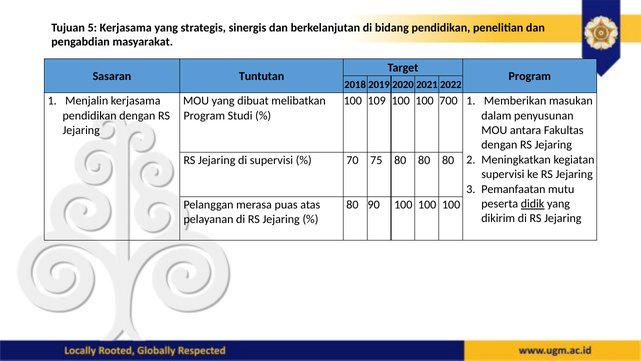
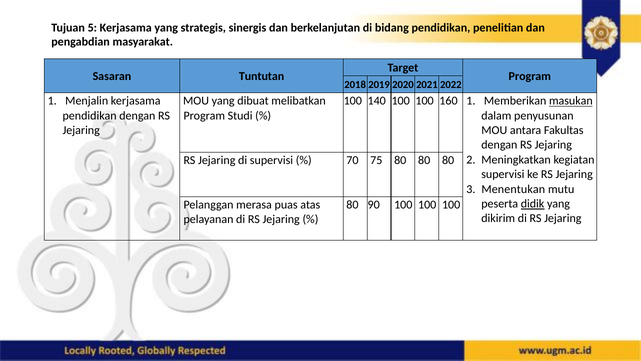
109: 109 -> 140
700: 700 -> 160
masukan underline: none -> present
Pemanfaatan: Pemanfaatan -> Menentukan
